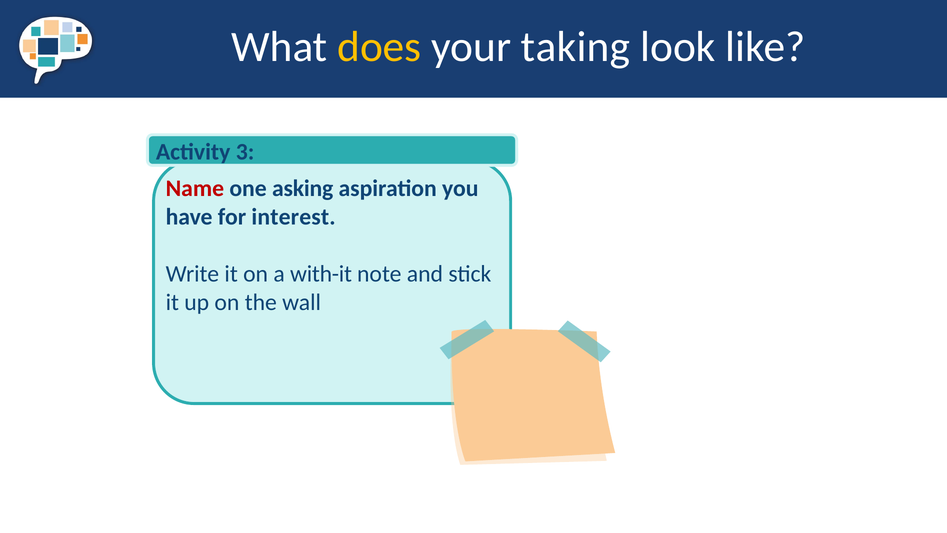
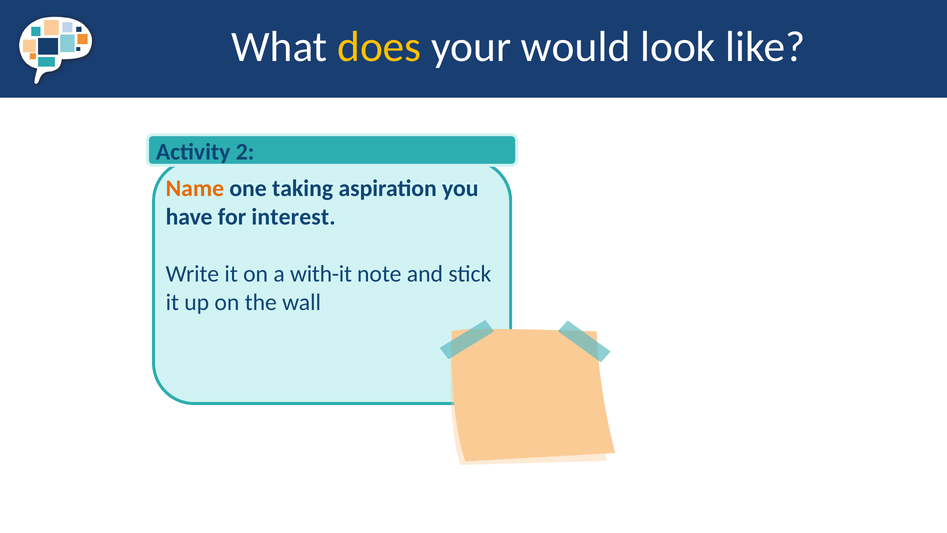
taking: taking -> would
3: 3 -> 2
Name colour: red -> orange
asking: asking -> taking
